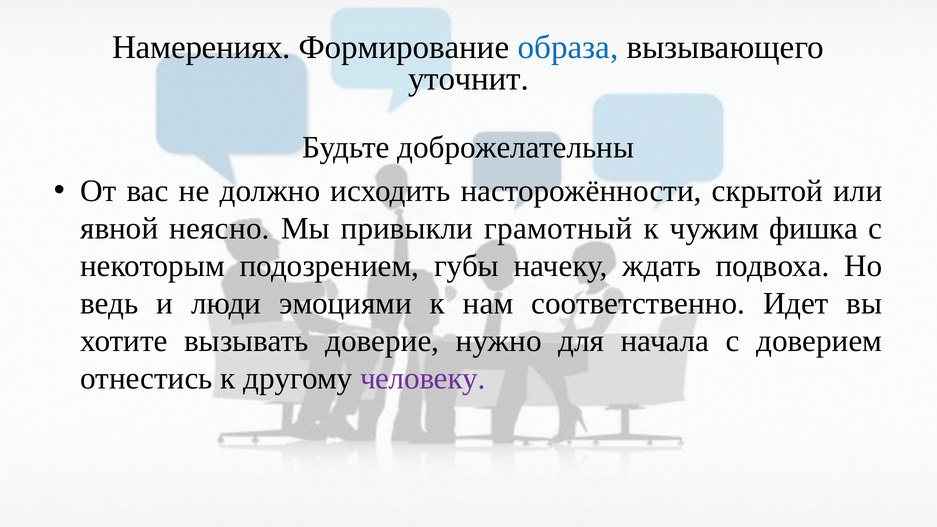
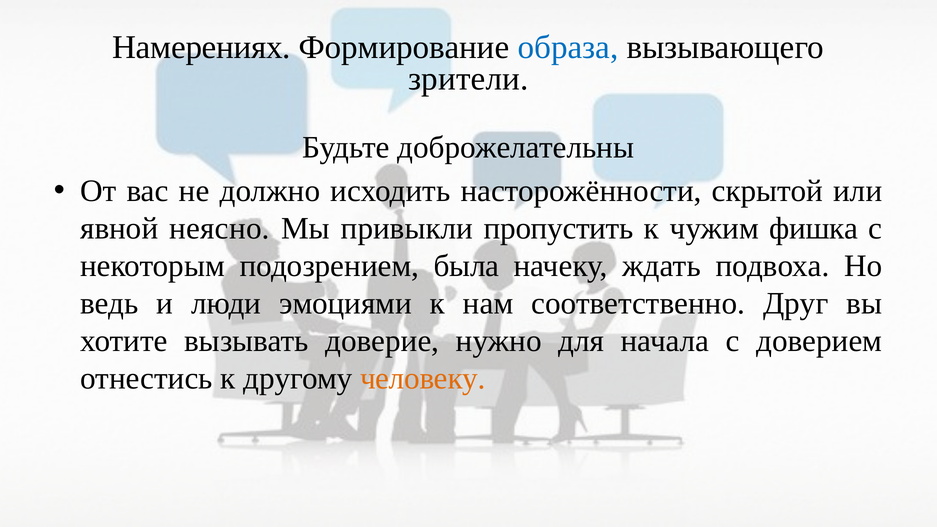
уточнит: уточнит -> зрители
грамотный: грамотный -> пропустить
губы: губы -> была
Идет: Идет -> Друг
человеку colour: purple -> orange
